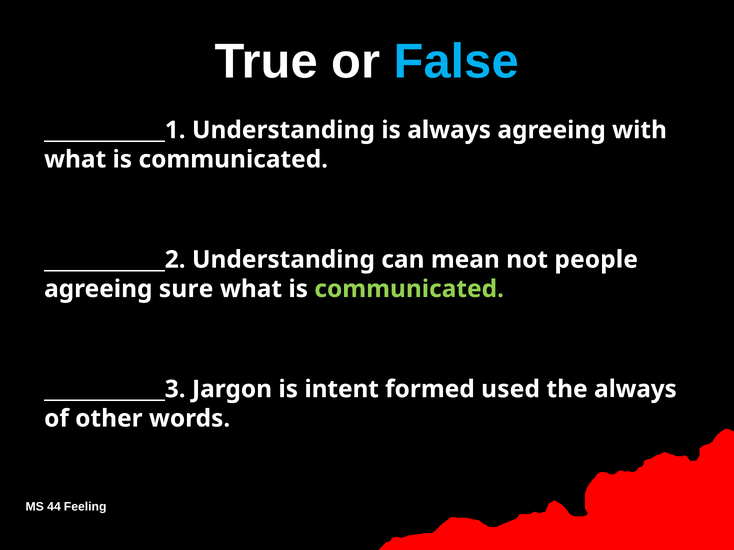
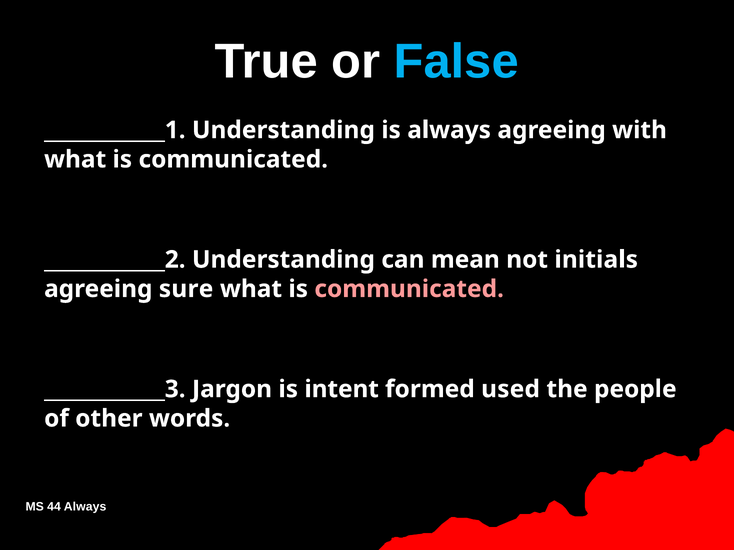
people: people -> initials
communicated at (409, 289) colour: light green -> pink
the always: always -> people
44 Feeling: Feeling -> Always
